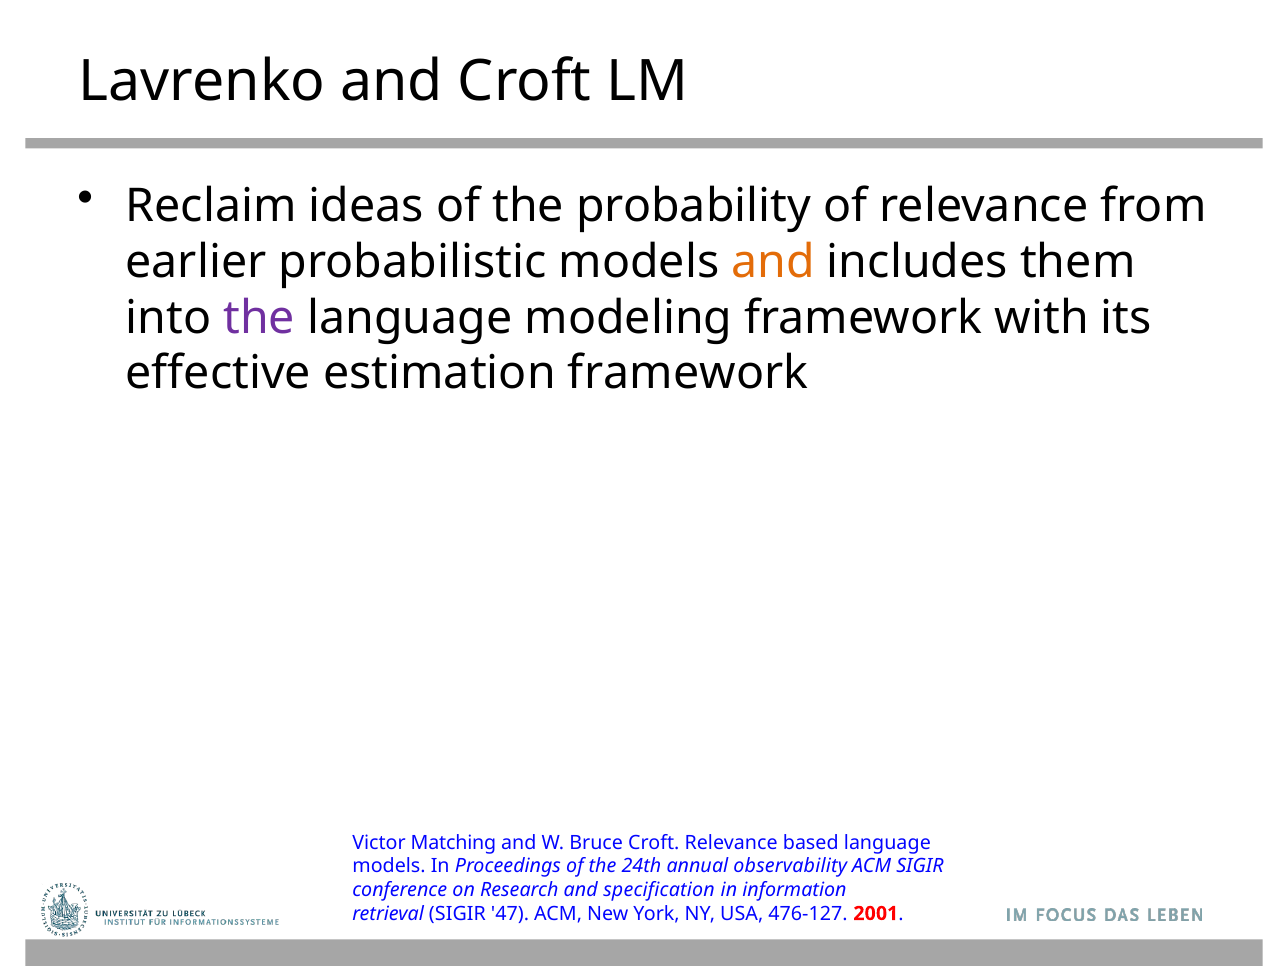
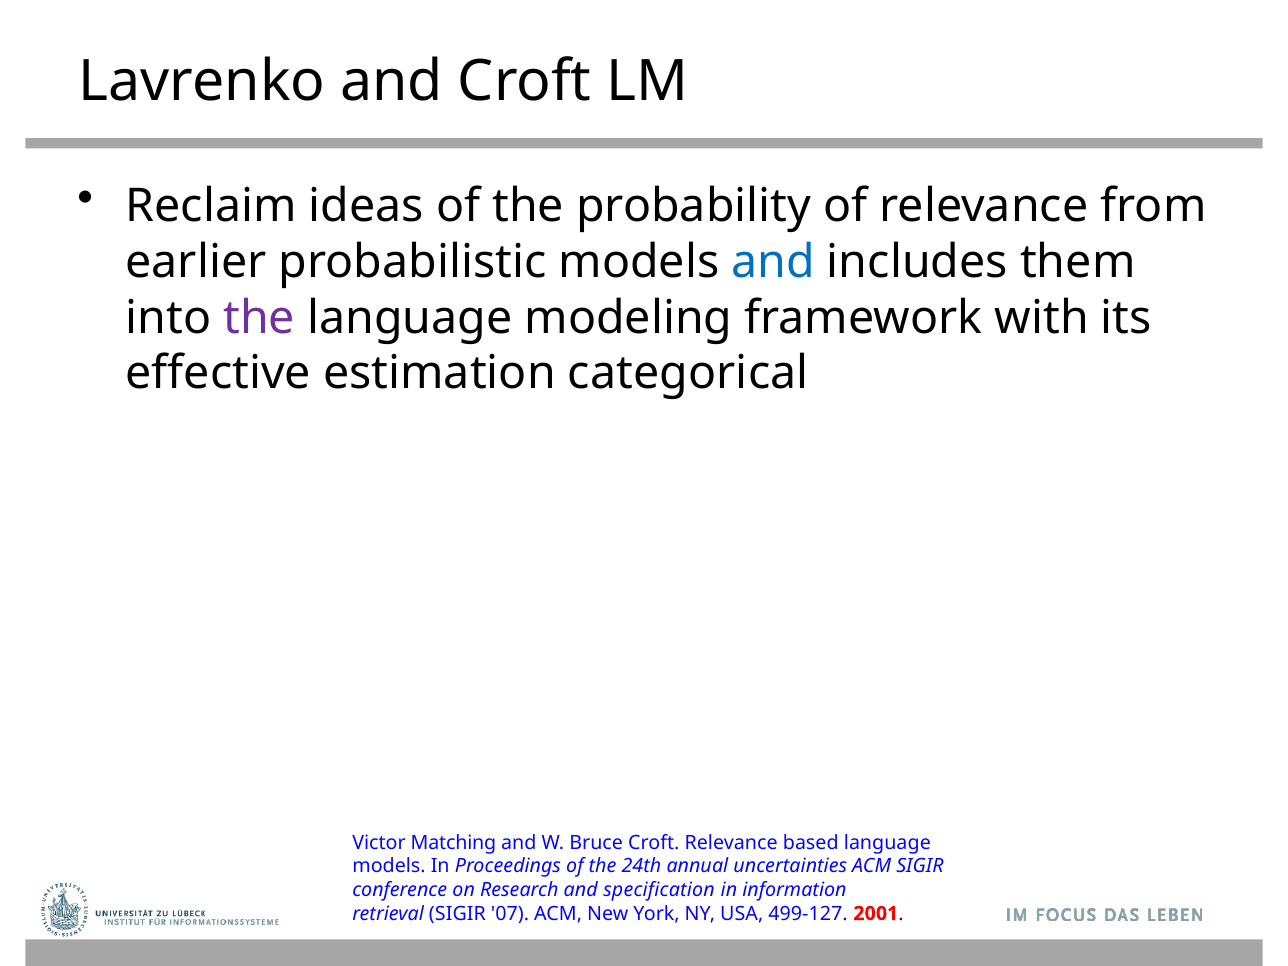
and at (773, 262) colour: orange -> blue
estimation framework: framework -> categorical
observability: observability -> uncertainties
47: 47 -> 07
476-127: 476-127 -> 499-127
